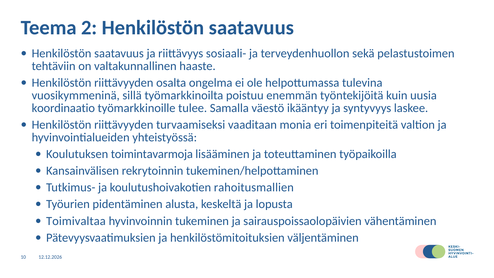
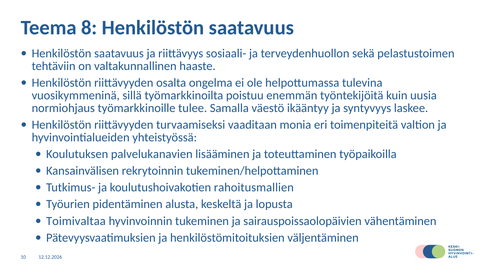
2: 2 -> 8
koordinaatio: koordinaatio -> normiohjaus
toimintavarmoja: toimintavarmoja -> palvelukanavien
